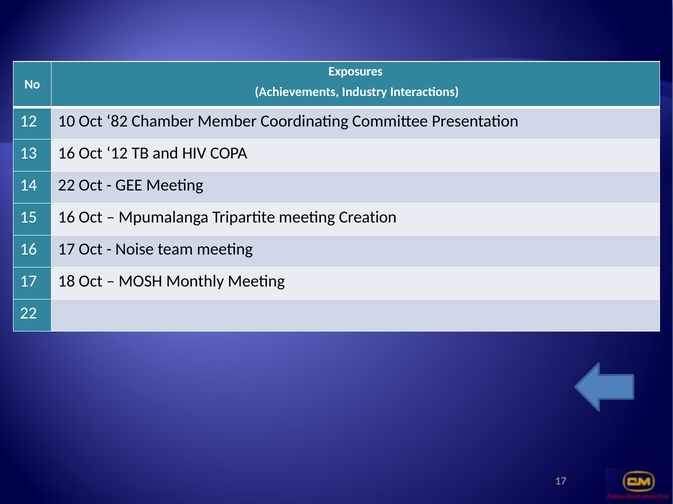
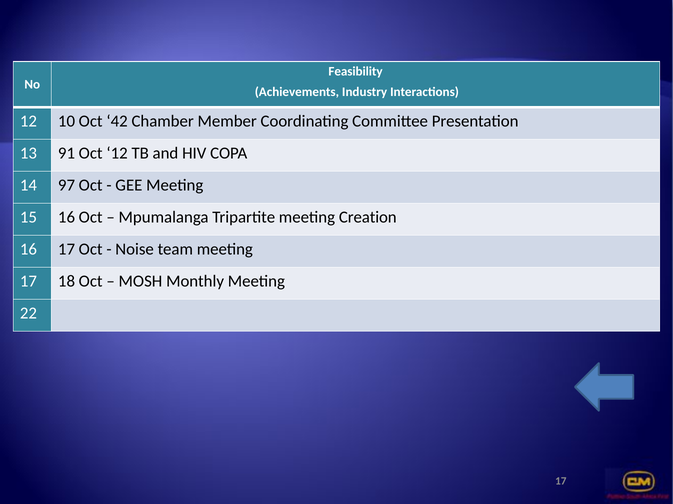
Exposures: Exposures -> Feasibility
82: 82 -> 42
13 16: 16 -> 91
14 22: 22 -> 97
